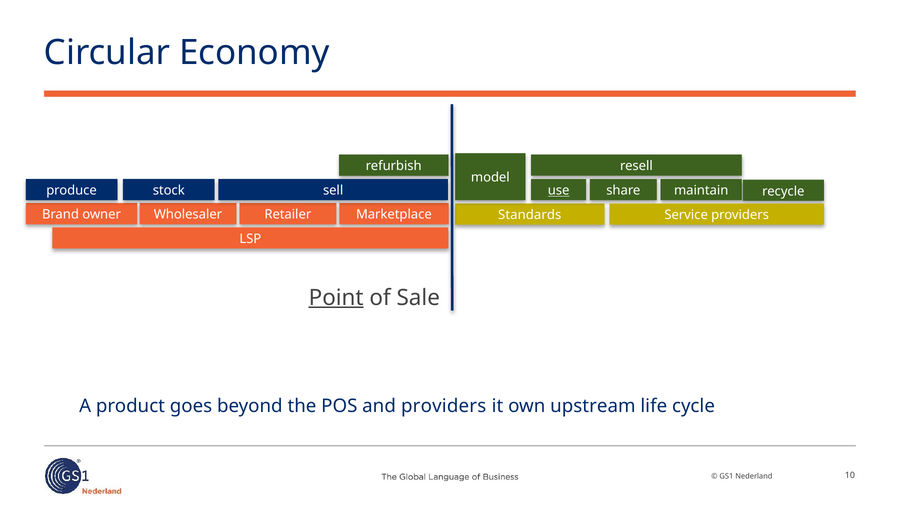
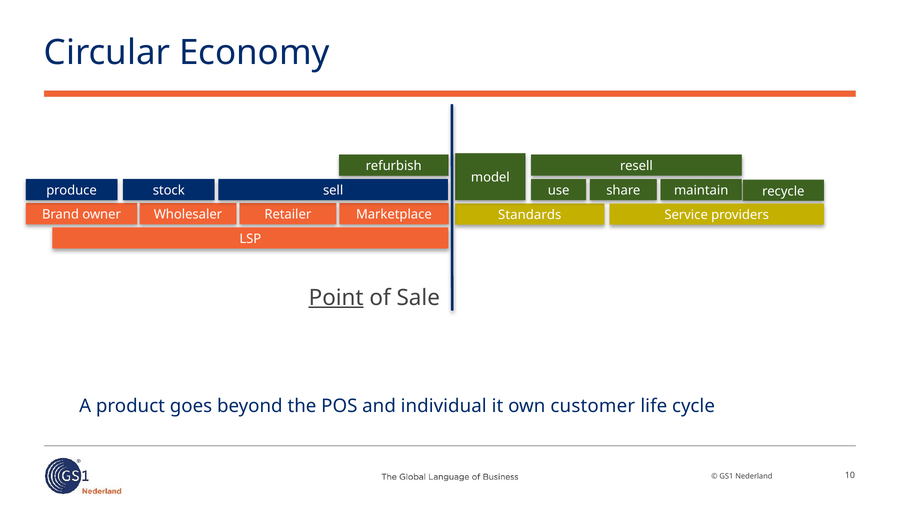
use underline: present -> none
and providers: providers -> individual
upstream: upstream -> customer
